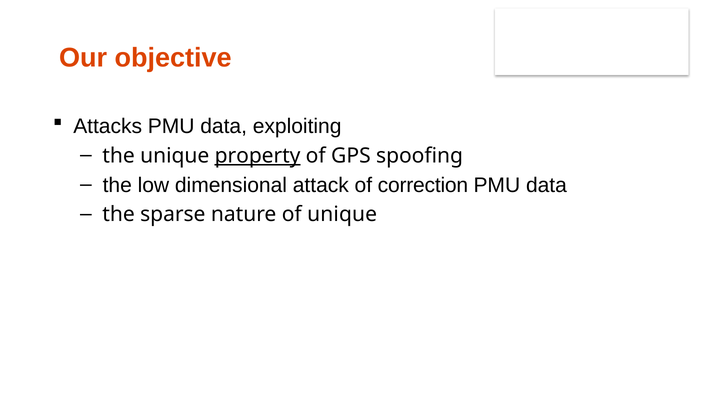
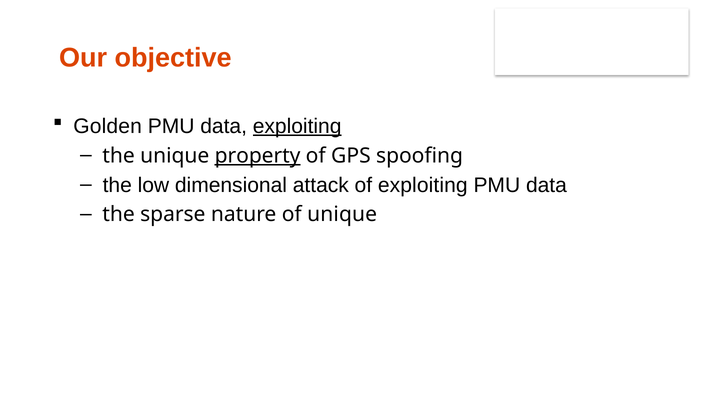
Attacks: Attacks -> Golden
exploiting at (297, 126) underline: none -> present
of correction: correction -> exploiting
